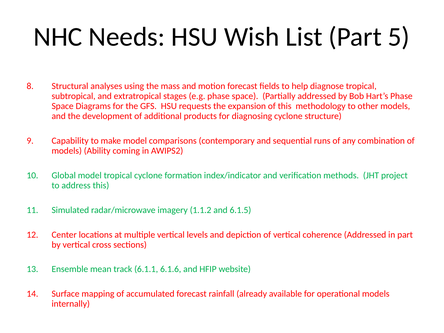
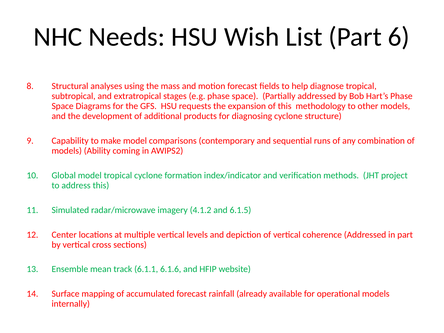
5: 5 -> 6
1.1.2: 1.1.2 -> 4.1.2
